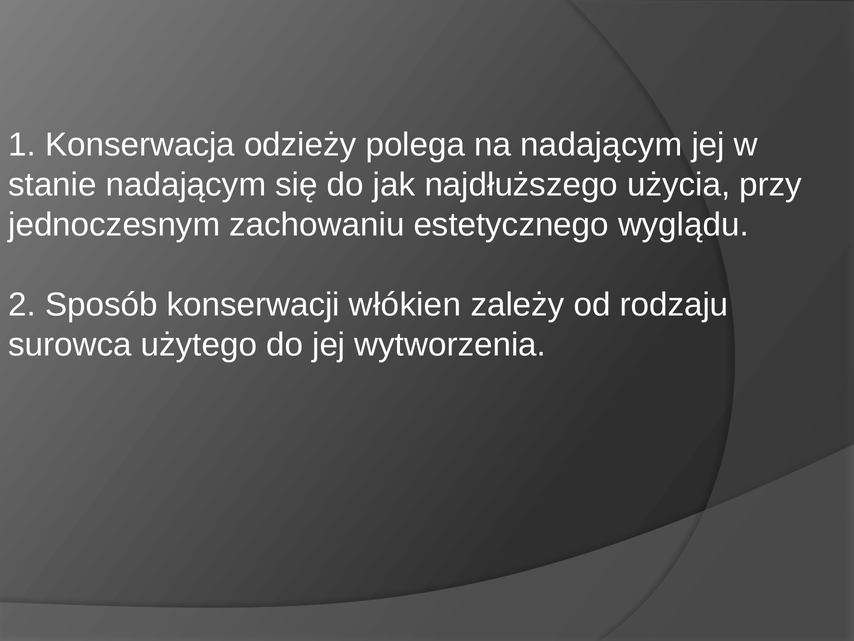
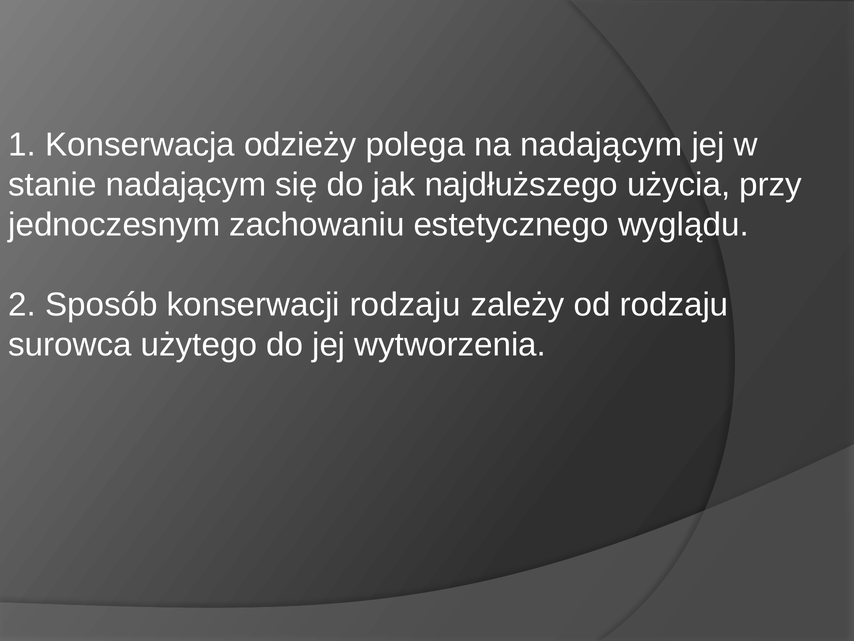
konserwacji włókien: włókien -> rodzaju
